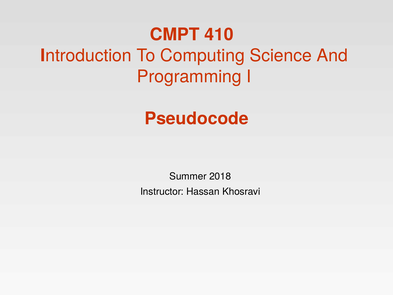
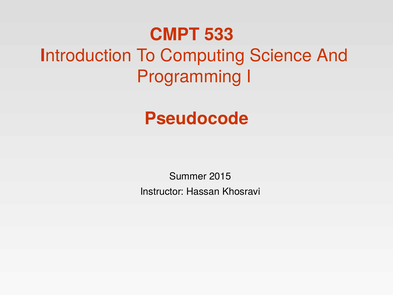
410: 410 -> 533
2018: 2018 -> 2015
